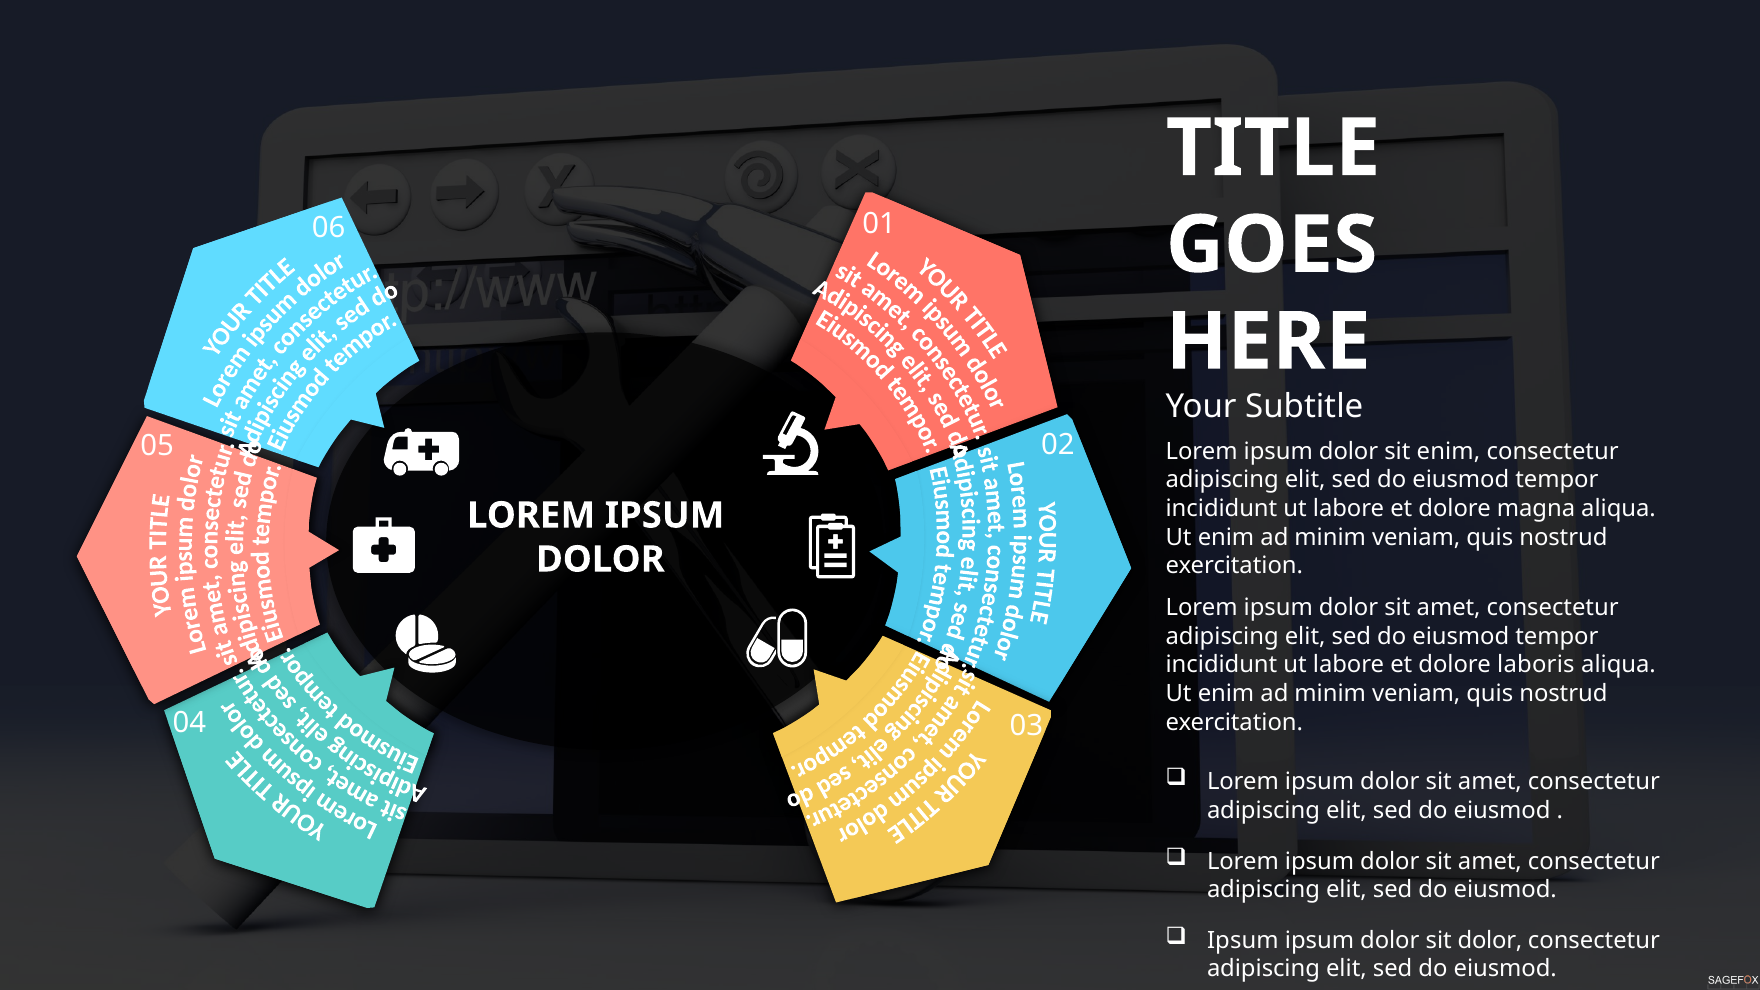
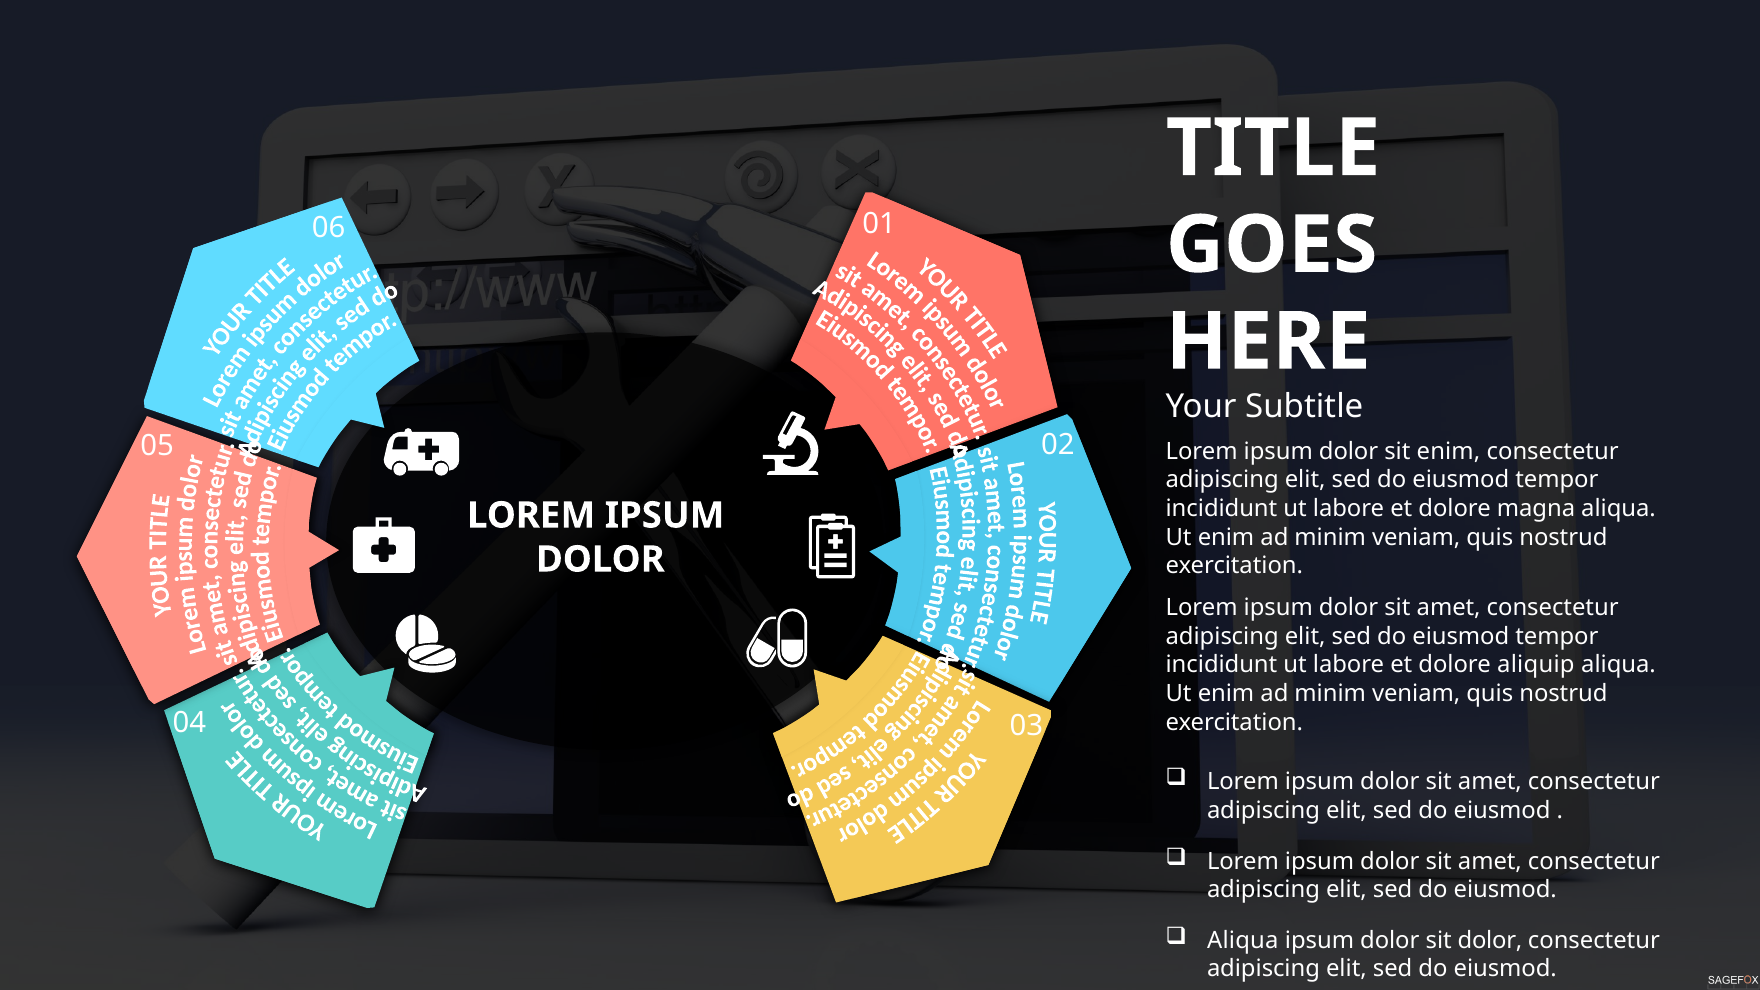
laboris: laboris -> aliquip
Ipsum at (1243, 940): Ipsum -> Aliqua
